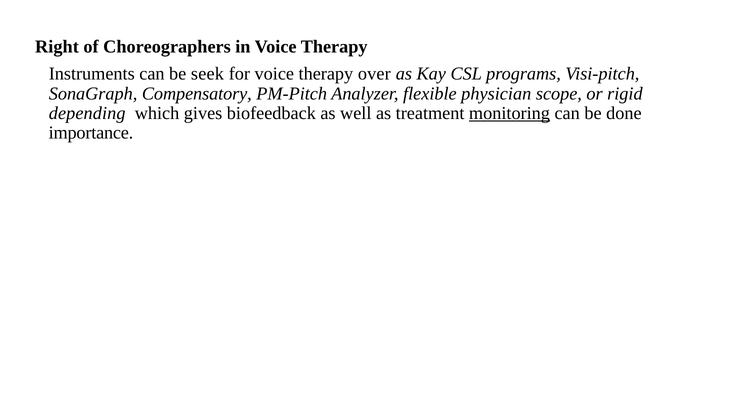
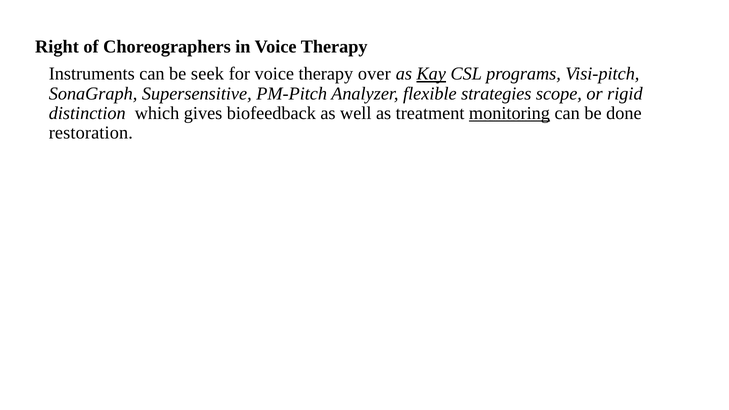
Kay underline: none -> present
Compensatory: Compensatory -> Supersensitive
physician: physician -> strategies
depending: depending -> distinction
importance: importance -> restoration
